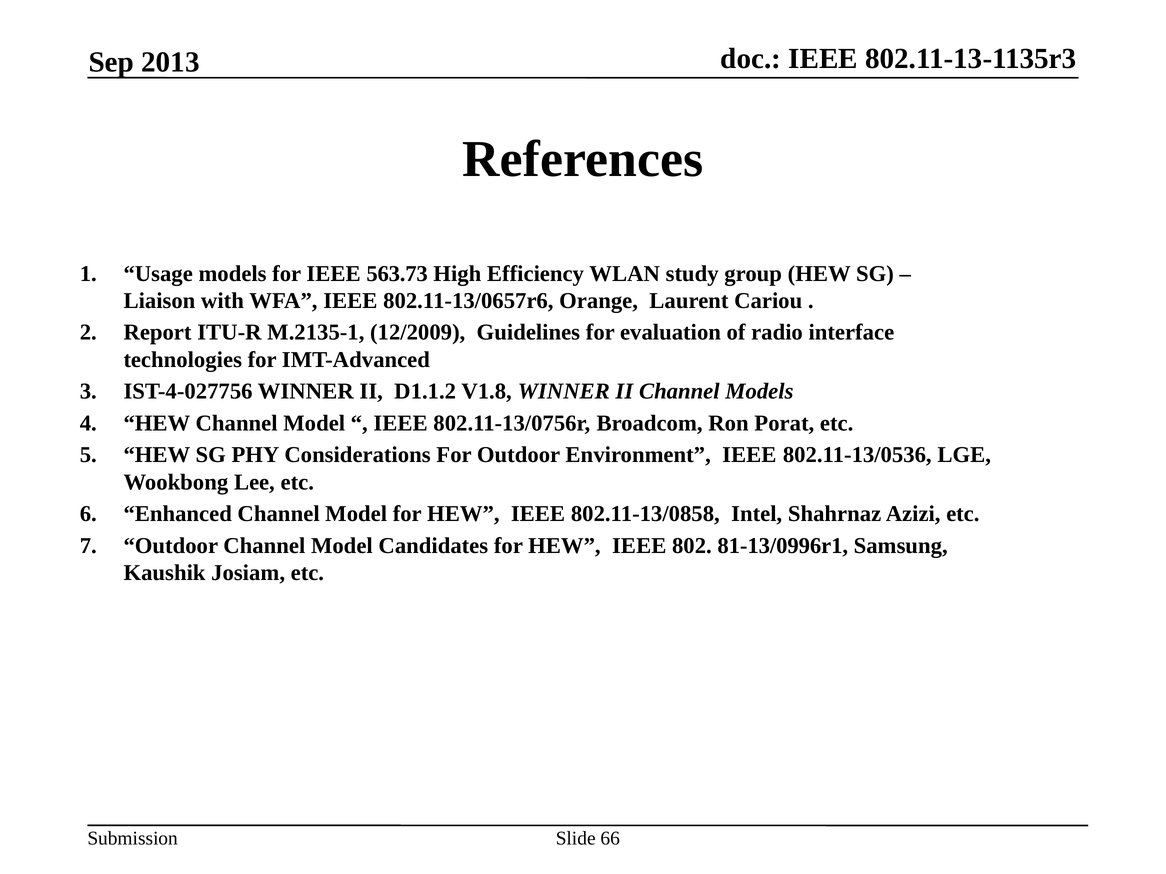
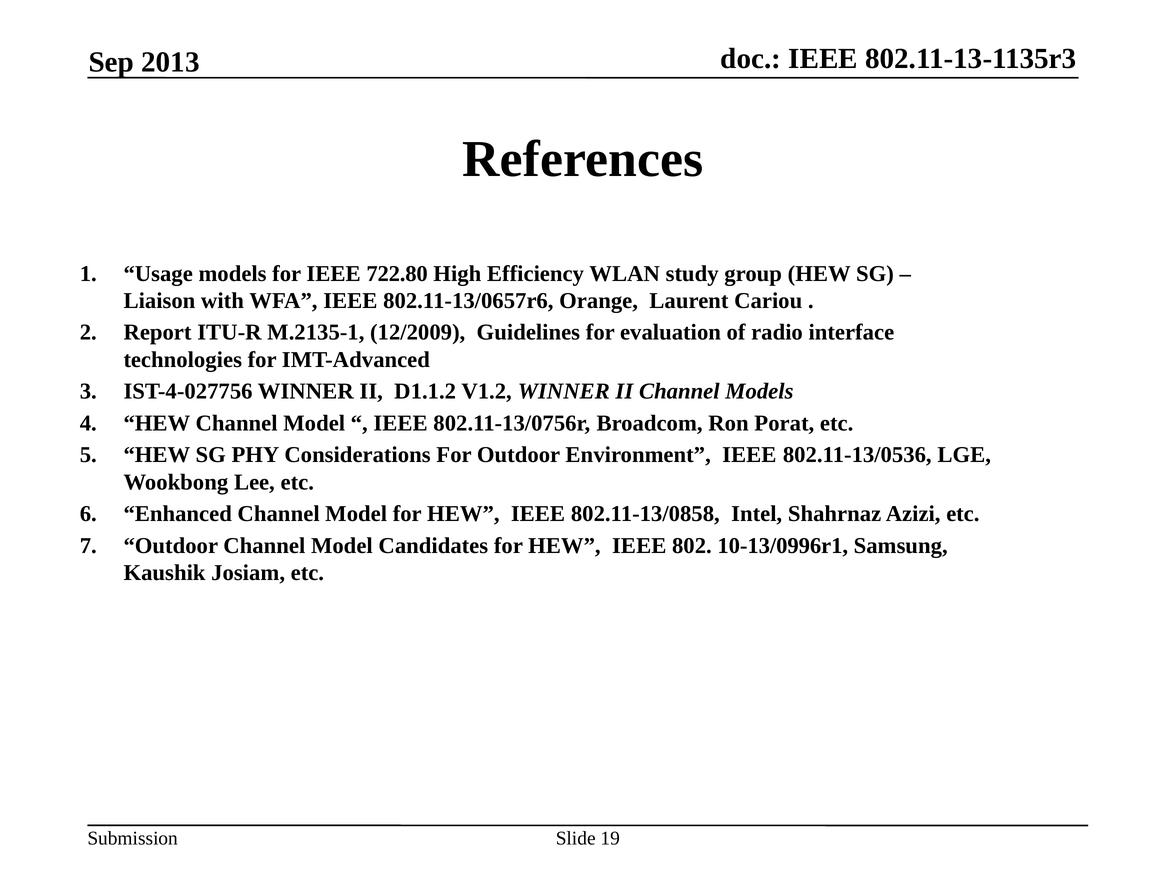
563.73: 563.73 -> 722.80
V1.8: V1.8 -> V1.2
81-13/0996r1: 81-13/0996r1 -> 10-13/0996r1
66: 66 -> 19
